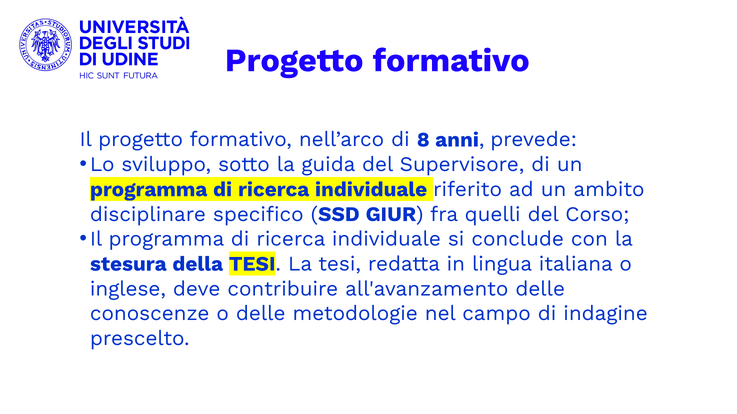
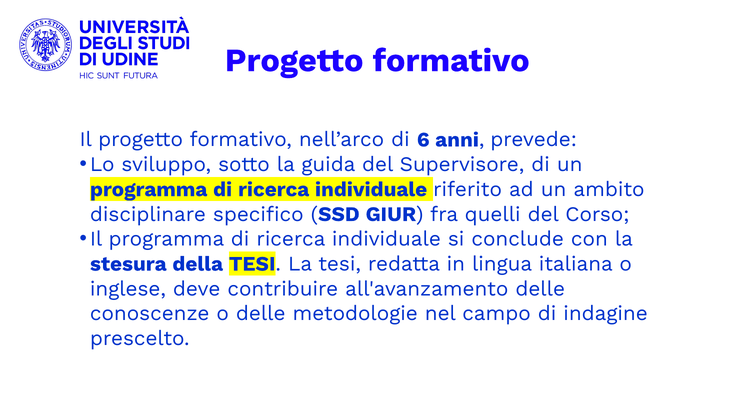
8: 8 -> 6
